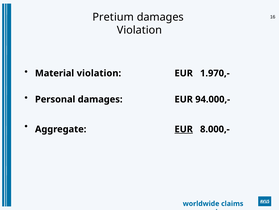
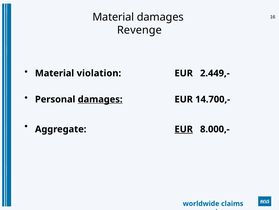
Pretium at (113, 17): Pretium -> Material
Violation at (139, 30): Violation -> Revenge
1.970,-: 1.970,- -> 2.449,-
damages at (100, 99) underline: none -> present
94.000,-: 94.000,- -> 14.700,-
